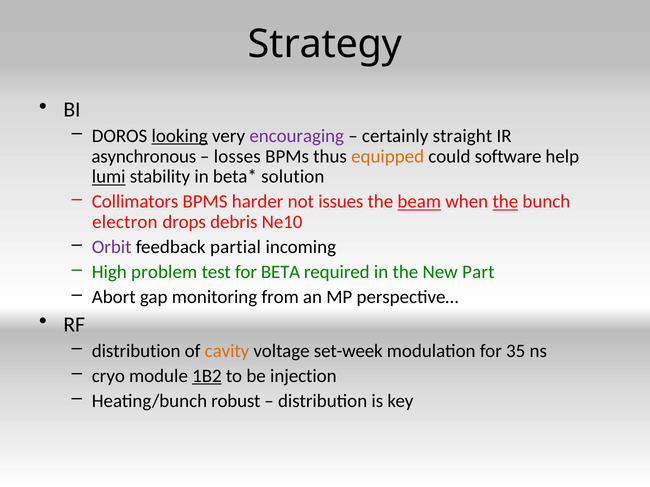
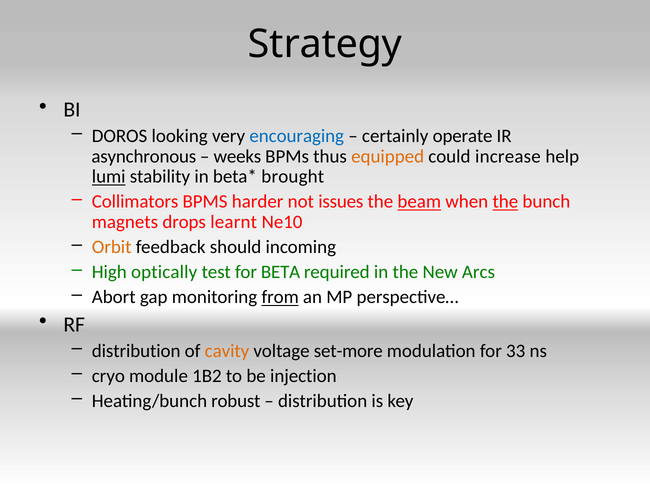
looking underline: present -> none
encouraging colour: purple -> blue
straight: straight -> operate
losses: losses -> weeks
software: software -> increase
solution: solution -> brought
electron: electron -> magnets
debris: debris -> learnt
Orbit colour: purple -> orange
partial: partial -> should
problem: problem -> optically
Part: Part -> Arcs
from underline: none -> present
set-week: set-week -> set-more
35: 35 -> 33
1B2 underline: present -> none
